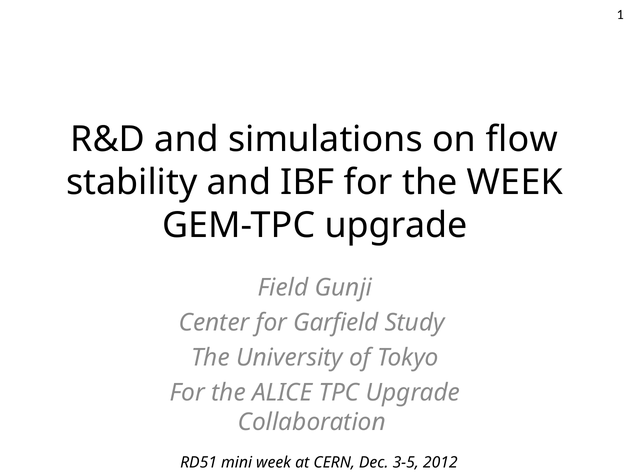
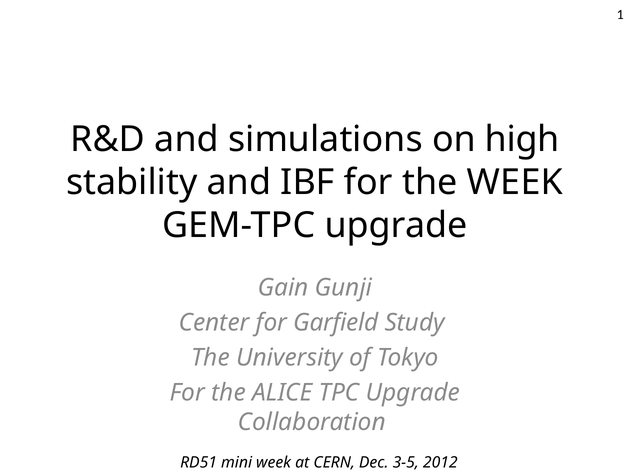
flow: flow -> high
Field: Field -> Gain
